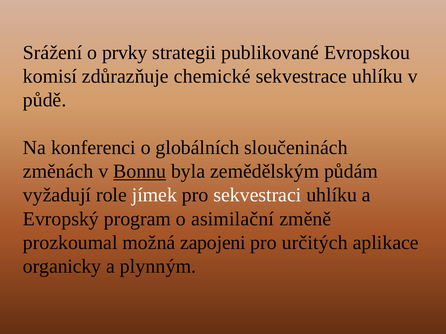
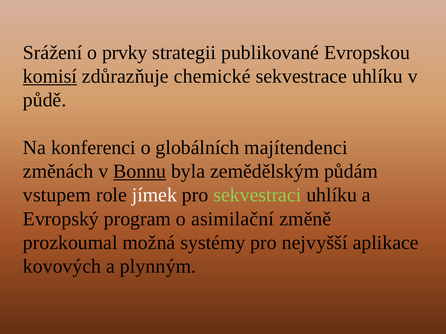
komisí underline: none -> present
sloučeninách: sloučeninách -> majítendenci
vyžadují: vyžadují -> vstupem
sekvestraci colour: white -> light green
zapojeni: zapojeni -> systémy
určitých: určitých -> nejvyšší
organicky: organicky -> kovových
